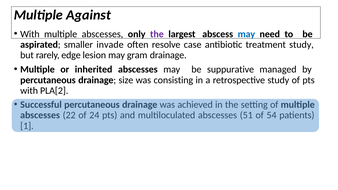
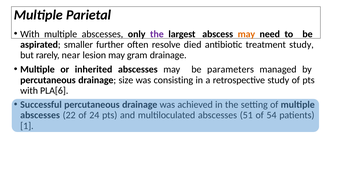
Against: Against -> Parietal
may at (246, 34) colour: blue -> orange
invade: invade -> further
case: case -> died
edge: edge -> near
suppurative: suppurative -> parameters
PLA[2: PLA[2 -> PLA[6
